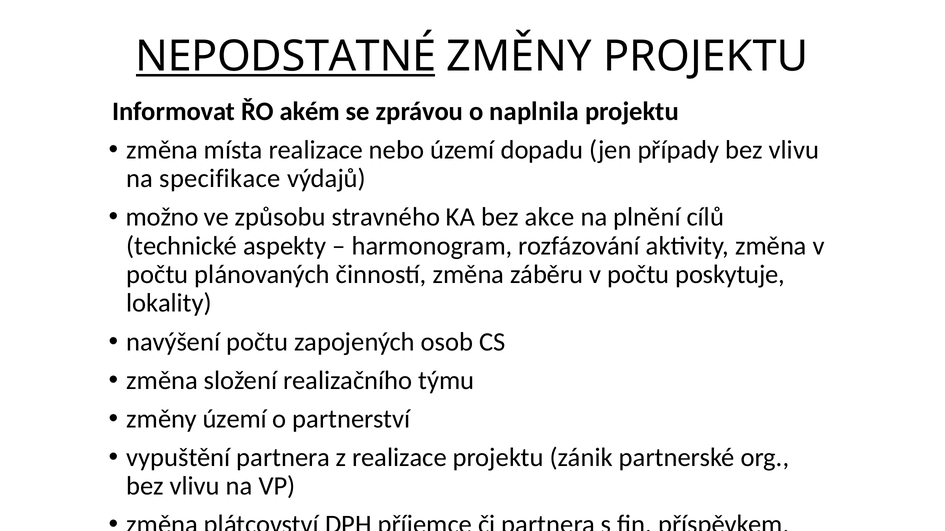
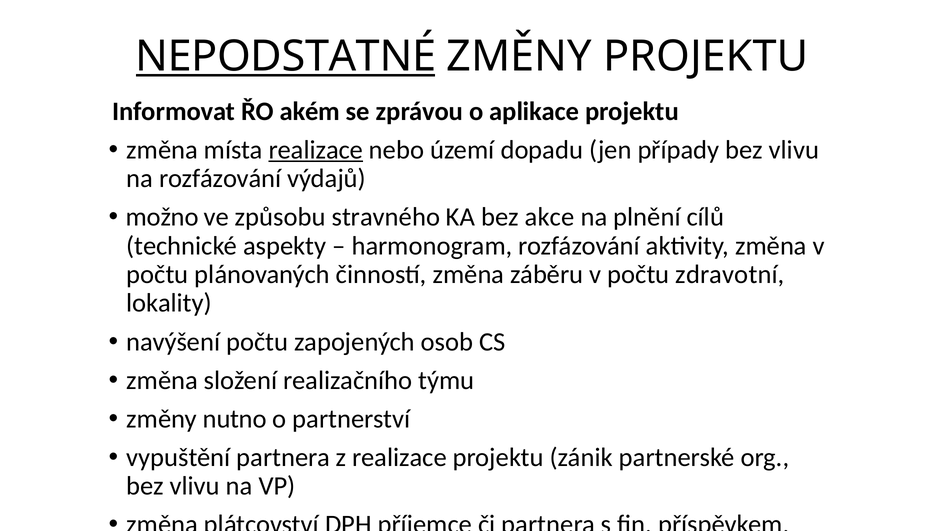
naplnila: naplnila -> aplikace
realizace at (316, 150) underline: none -> present
na specifikace: specifikace -> rozfázování
poskytuje: poskytuje -> zdravotní
změny území: území -> nutno
